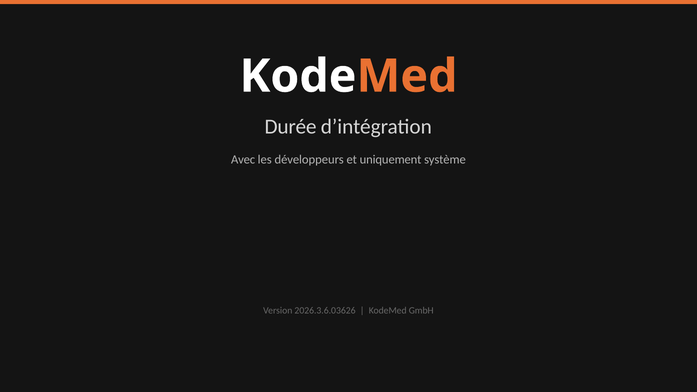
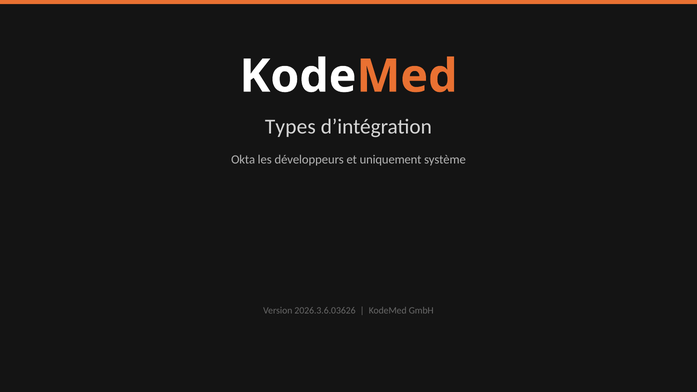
Durée: Durée -> Types
Avec: Avec -> Okta
